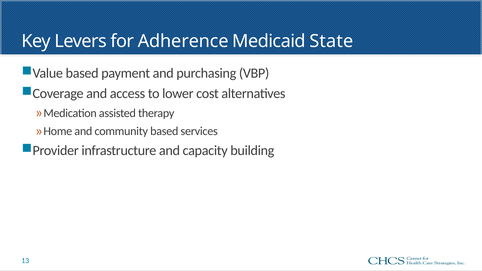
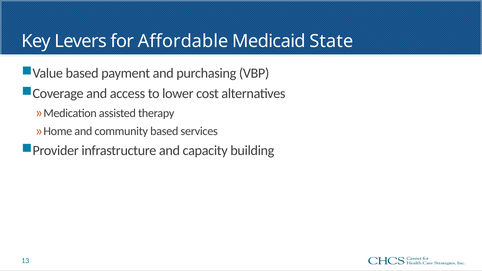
Adherence: Adherence -> Affordable
